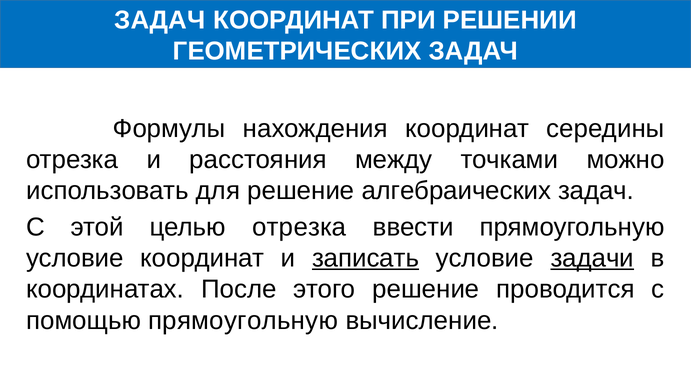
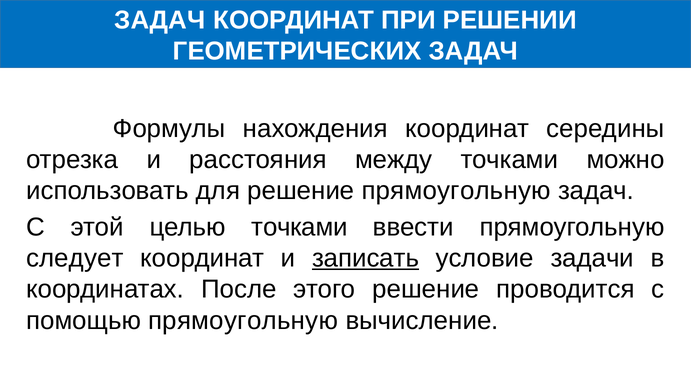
решение алгебраических: алгебраических -> прямоугольную
целью отрезка: отрезка -> точками
условие at (75, 258): условие -> следует
задачи underline: present -> none
